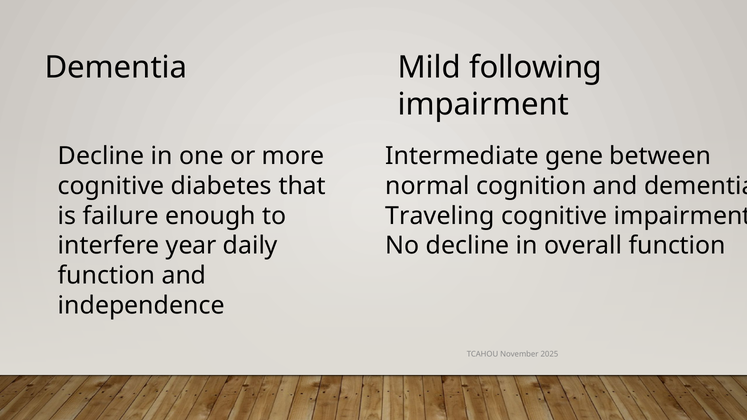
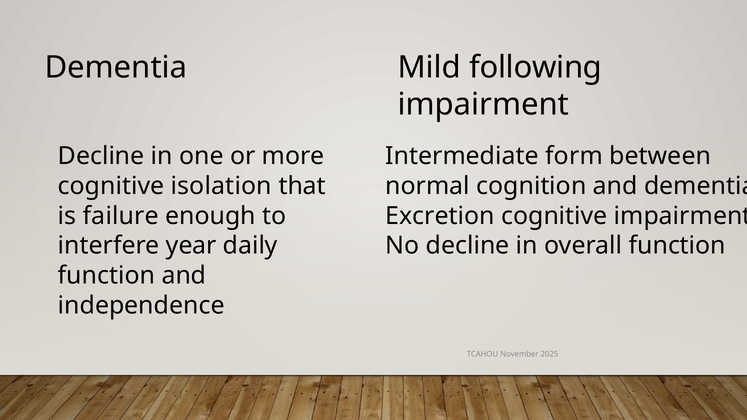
gene: gene -> form
diabetes: diabetes -> isolation
Traveling: Traveling -> Excretion
